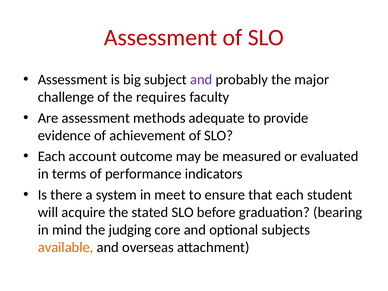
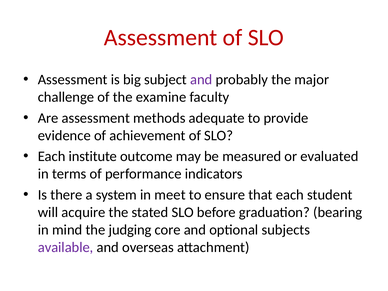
requires: requires -> examine
account: account -> institute
available colour: orange -> purple
